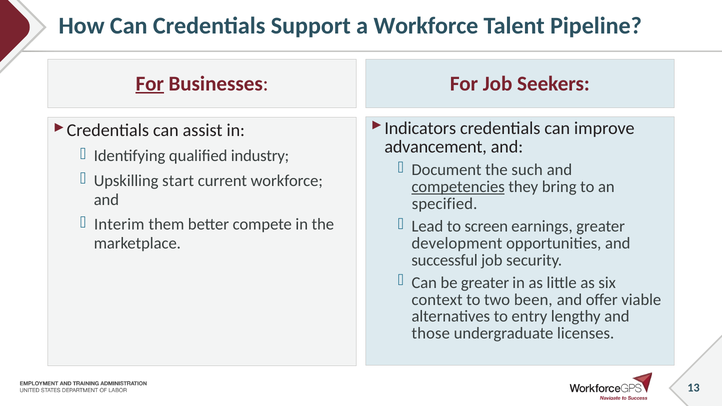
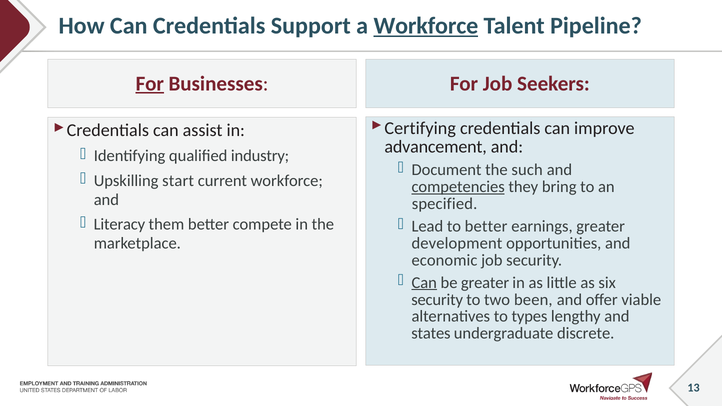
Workforce at (426, 26) underline: none -> present
Indicators: Indicators -> Certifying
Interim: Interim -> Literacy
to screen: screen -> better
successful: successful -> economic
Can at (424, 283) underline: none -> present
context at (437, 300): context -> security
entry: entry -> types
those: those -> states
licenses: licenses -> discrete
